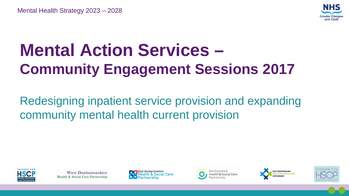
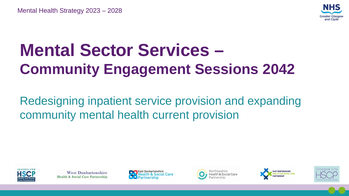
Action: Action -> Sector
2017: 2017 -> 2042
